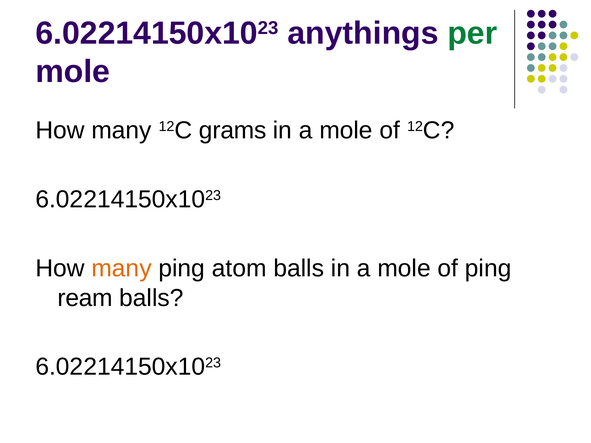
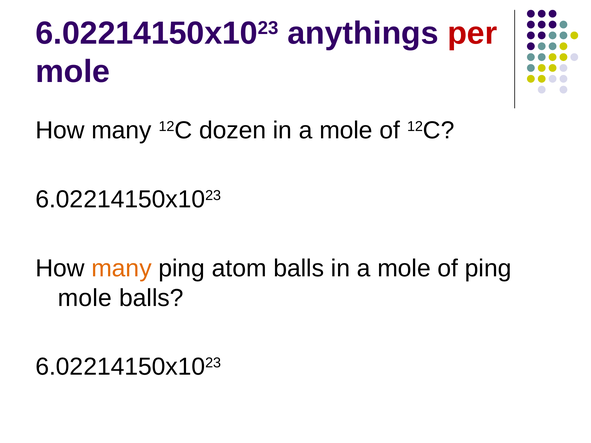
per colour: green -> red
grams: grams -> dozen
ream at (85, 298): ream -> mole
